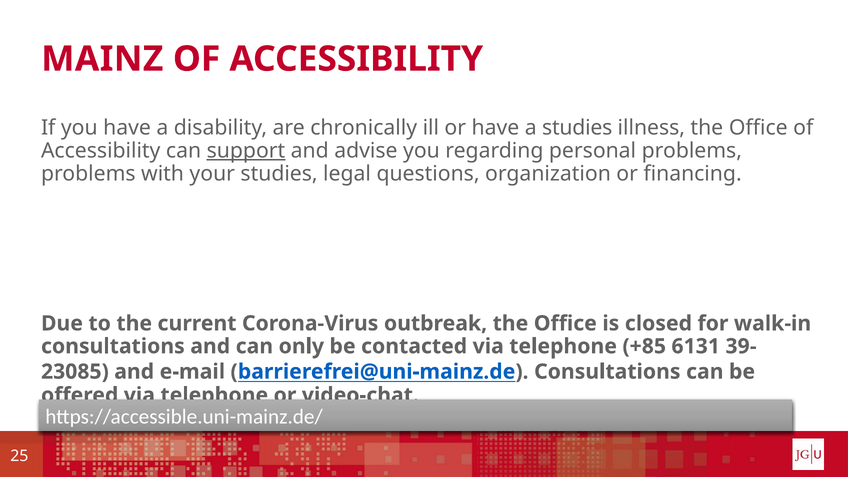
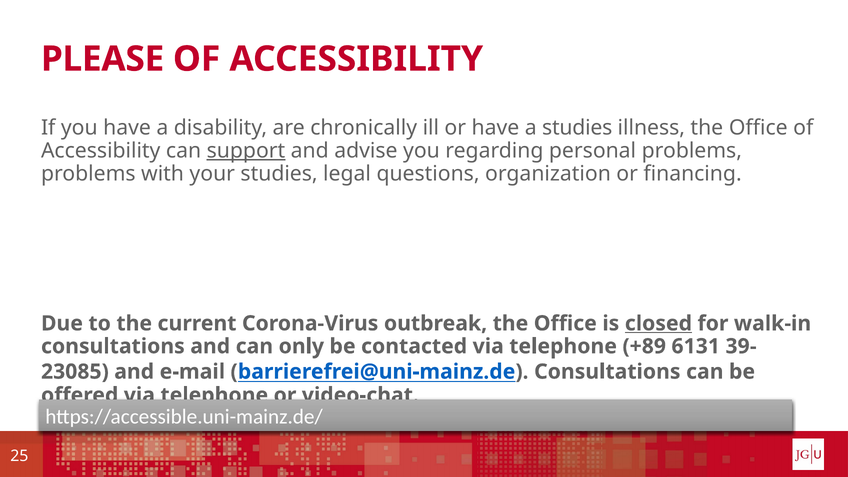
MAINZ: MAINZ -> PLEASE
closed underline: none -> present
+85: +85 -> +89
